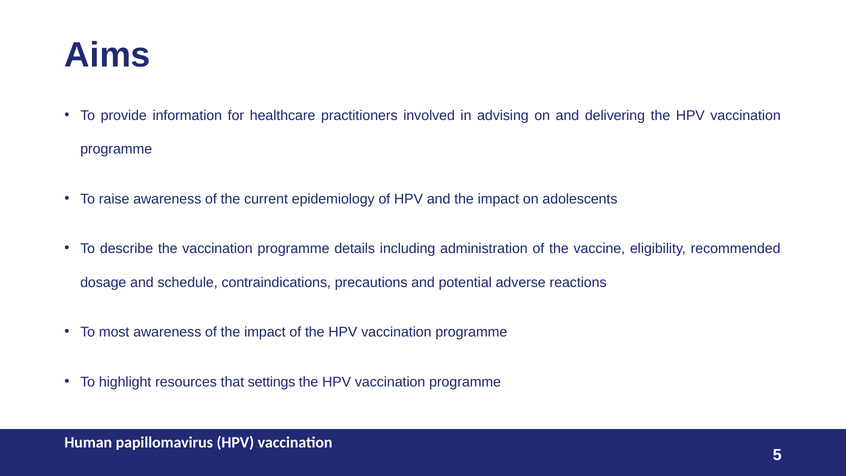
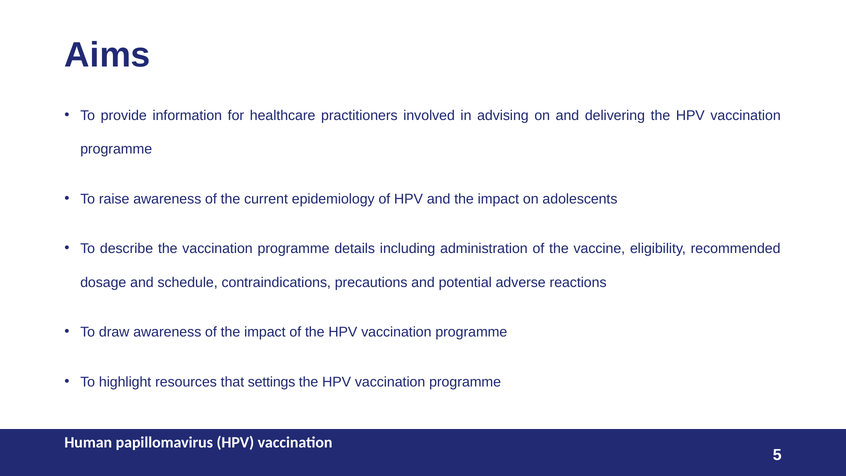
most: most -> draw
